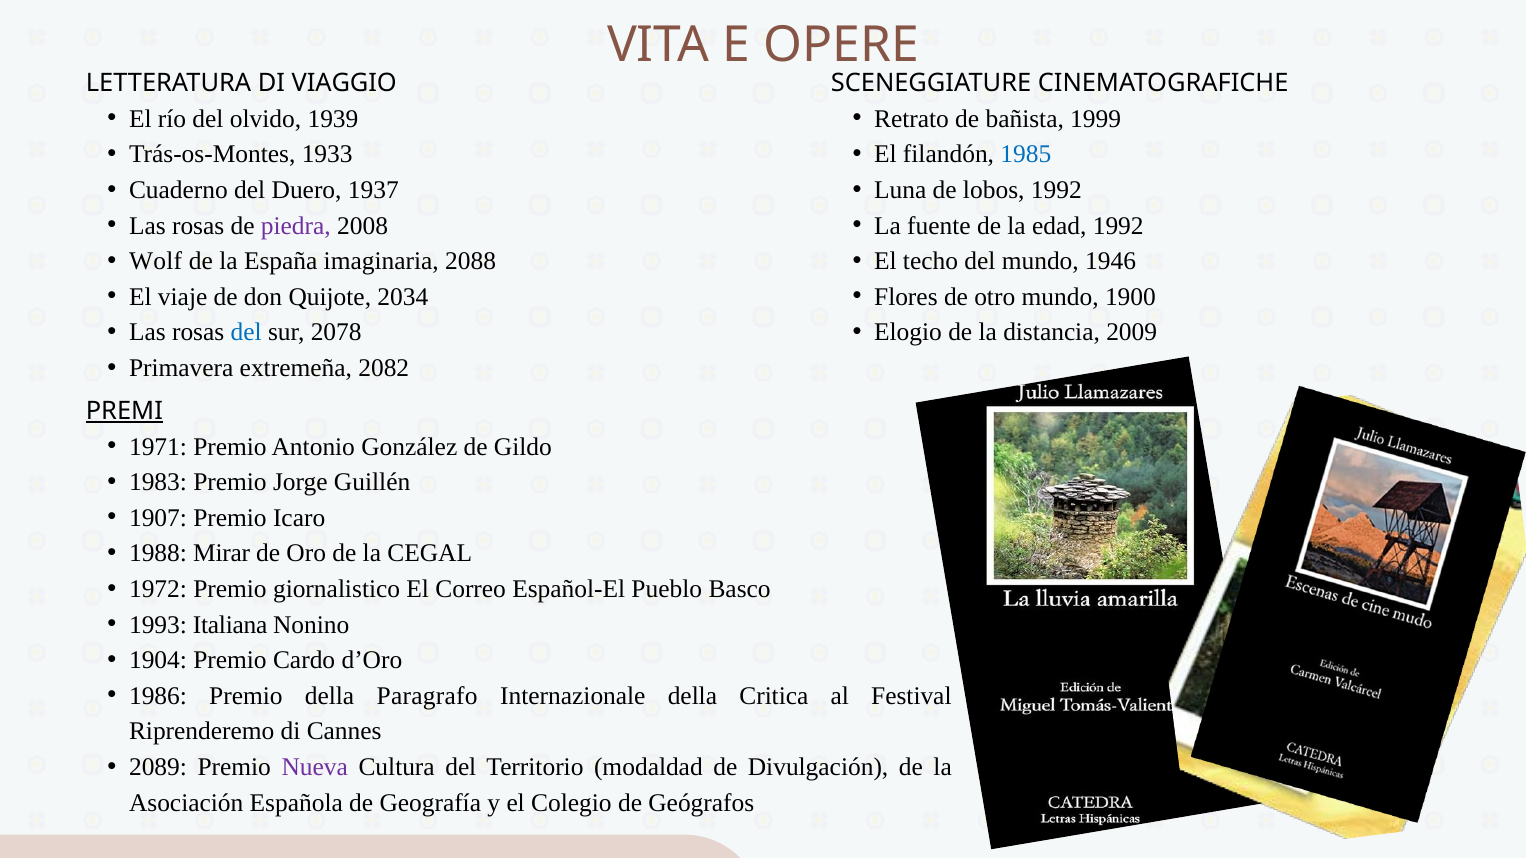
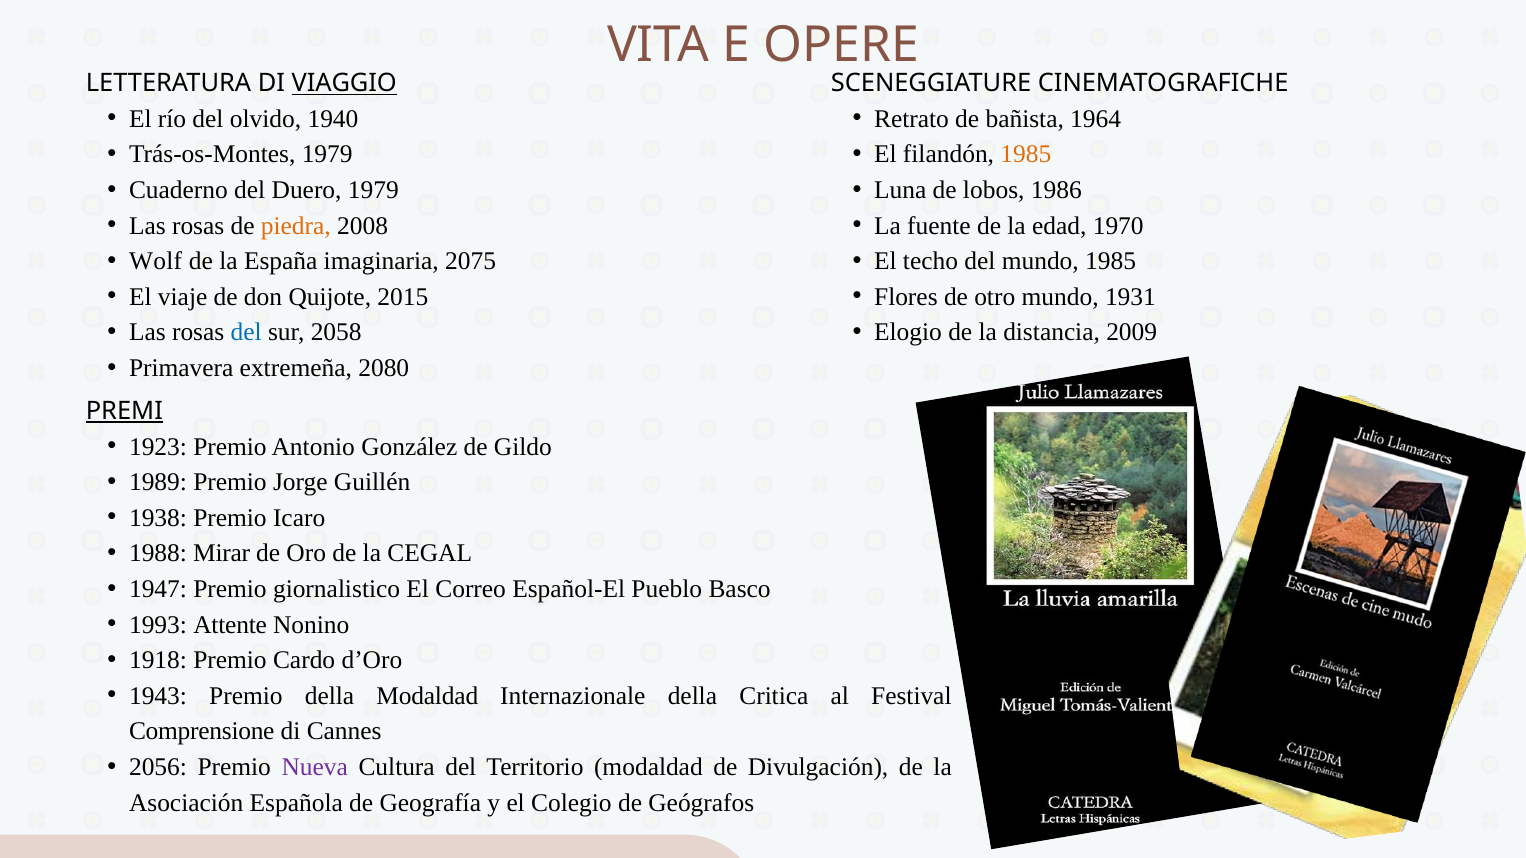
VIAGGIO underline: none -> present
1999: 1999 -> 1964
1939: 1939 -> 1940
1985 at (1026, 155) colour: blue -> orange
Trás-os-Montes 1933: 1933 -> 1979
lobos 1992: 1992 -> 1986
Duero 1937: 1937 -> 1979
piedra colour: purple -> orange
edad 1992: 1992 -> 1970
2088: 2088 -> 2075
mundo 1946: 1946 -> 1985
2034: 2034 -> 2015
1900: 1900 -> 1931
2078: 2078 -> 2058
2082: 2082 -> 2080
1971: 1971 -> 1923
1983: 1983 -> 1989
1907: 1907 -> 1938
1972: 1972 -> 1947
Italiana: Italiana -> Attente
1904: 1904 -> 1918
1986: 1986 -> 1943
della Paragrafo: Paragrafo -> Modaldad
Riprenderemo: Riprenderemo -> Comprensione
2089: 2089 -> 2056
